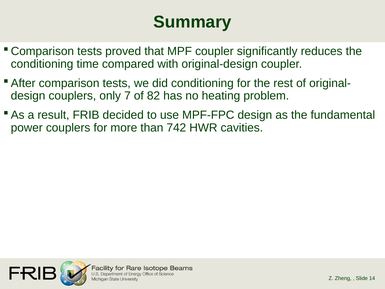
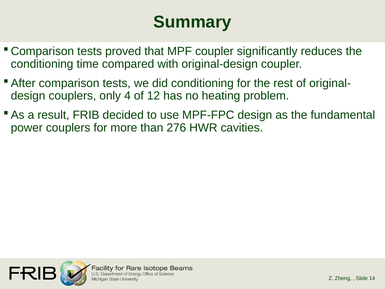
7: 7 -> 4
82: 82 -> 12
742: 742 -> 276
